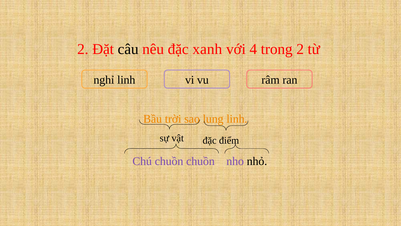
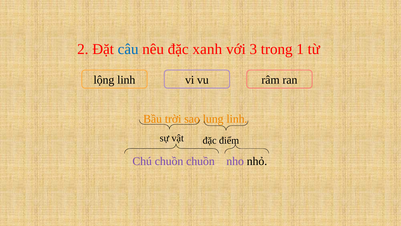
câu colour: black -> blue
4: 4 -> 3
trong 2: 2 -> 1
nghỉ: nghỉ -> lộng
